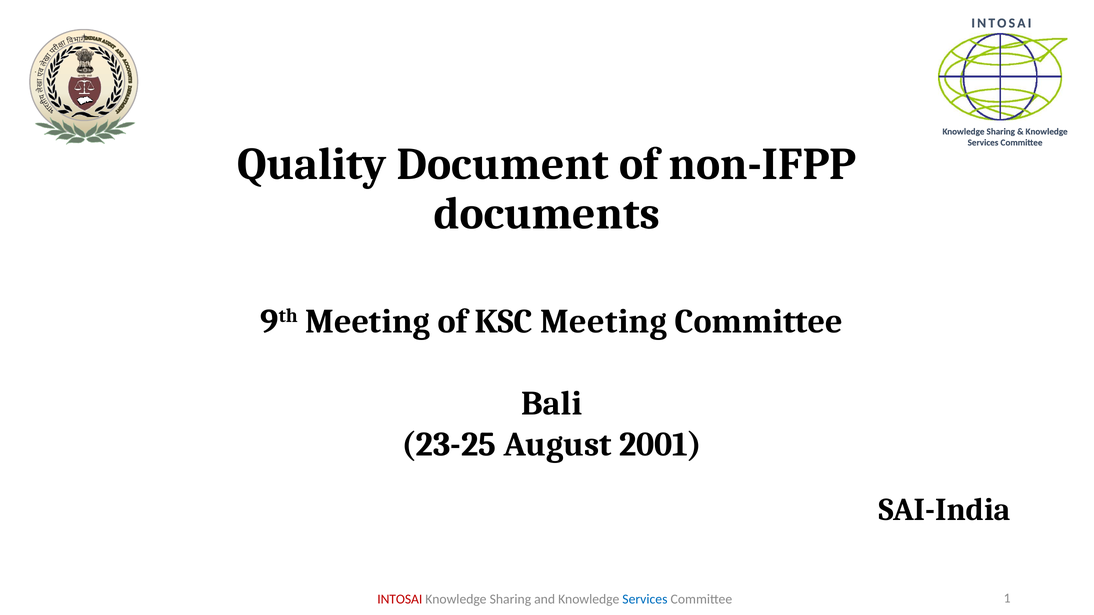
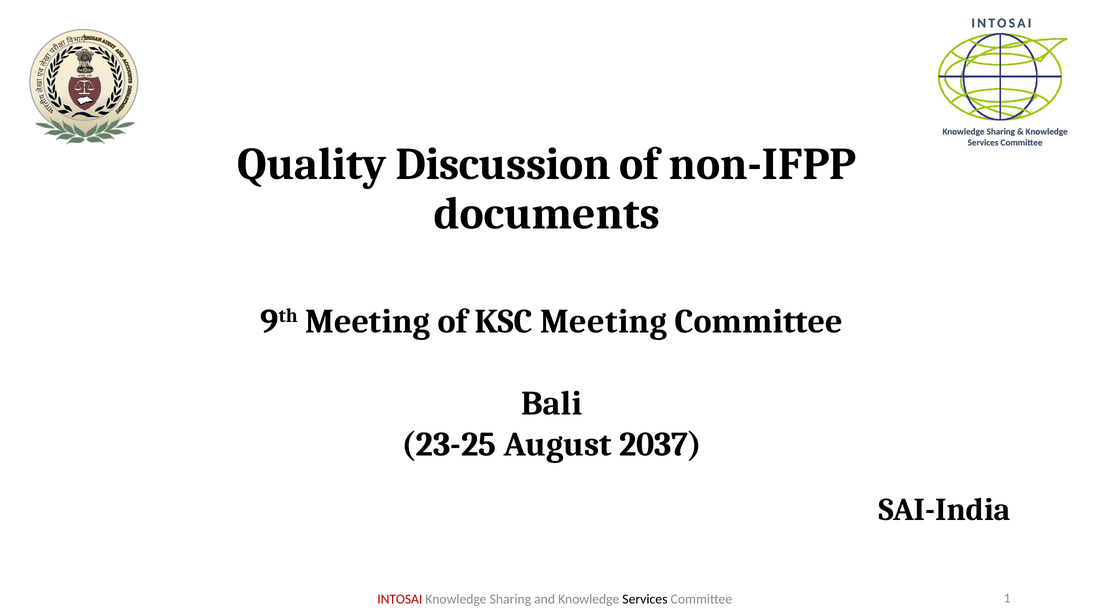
Document: Document -> Discussion
2001: 2001 -> 2037
Services at (645, 600) colour: blue -> black
